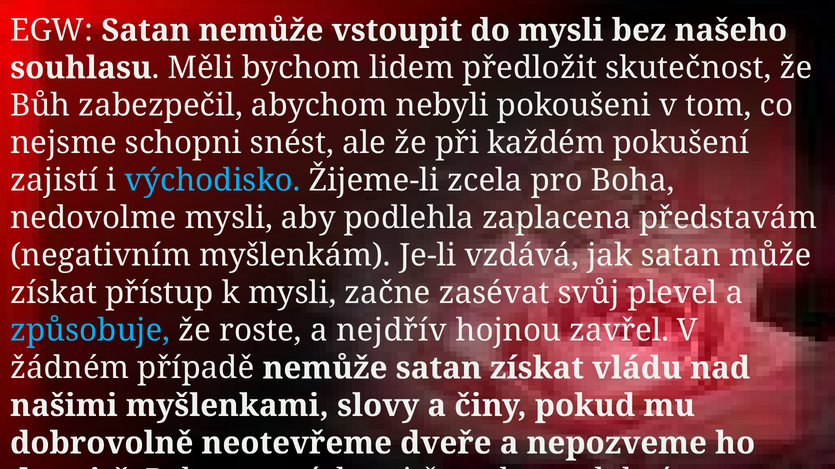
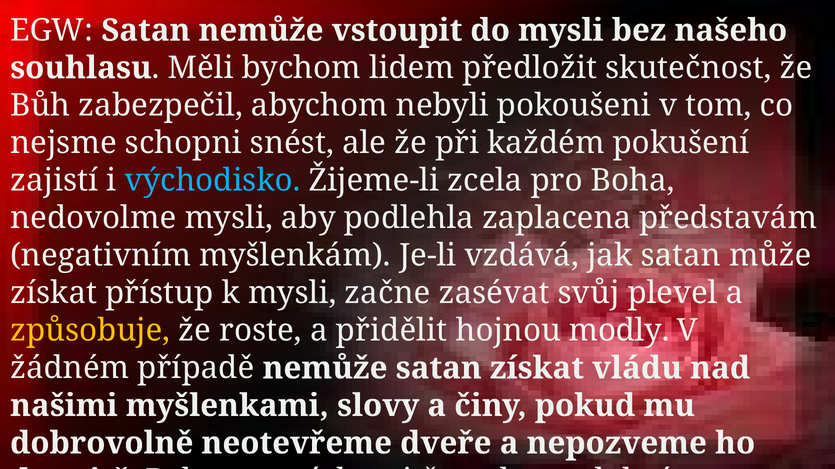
způsobuje colour: light blue -> yellow
nejdřív: nejdřív -> přidělit
zavřel: zavřel -> modly
